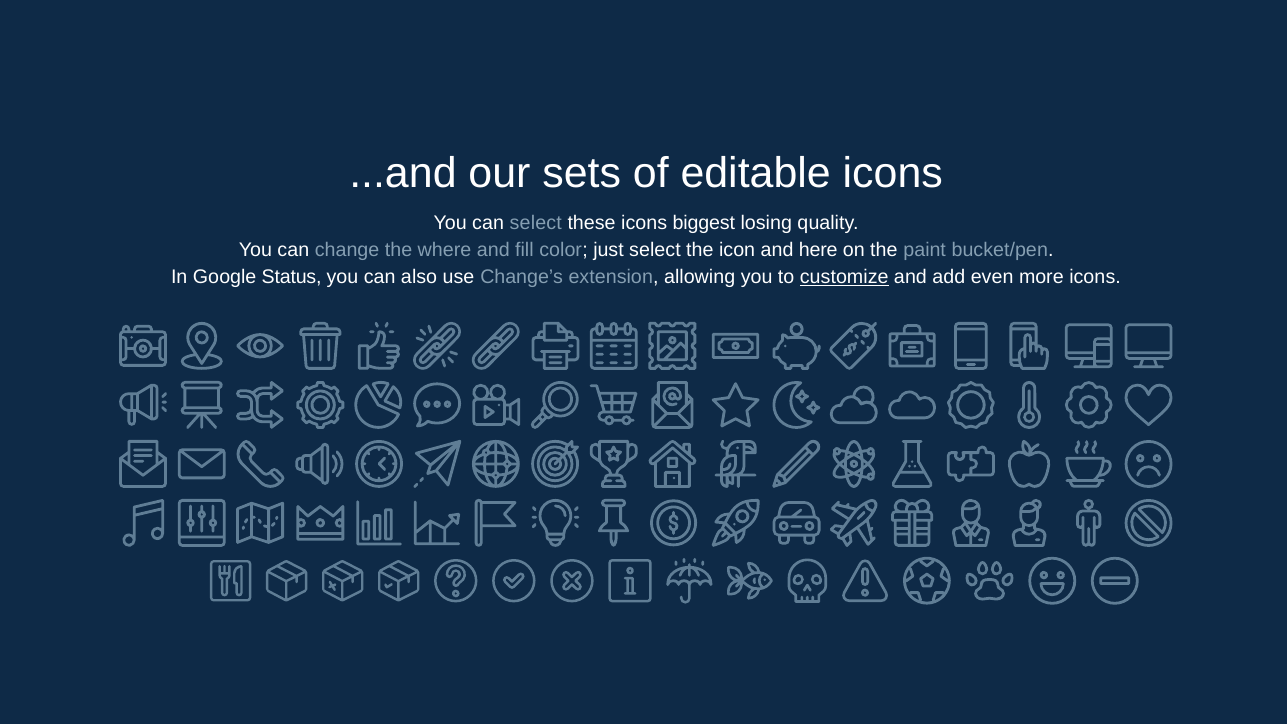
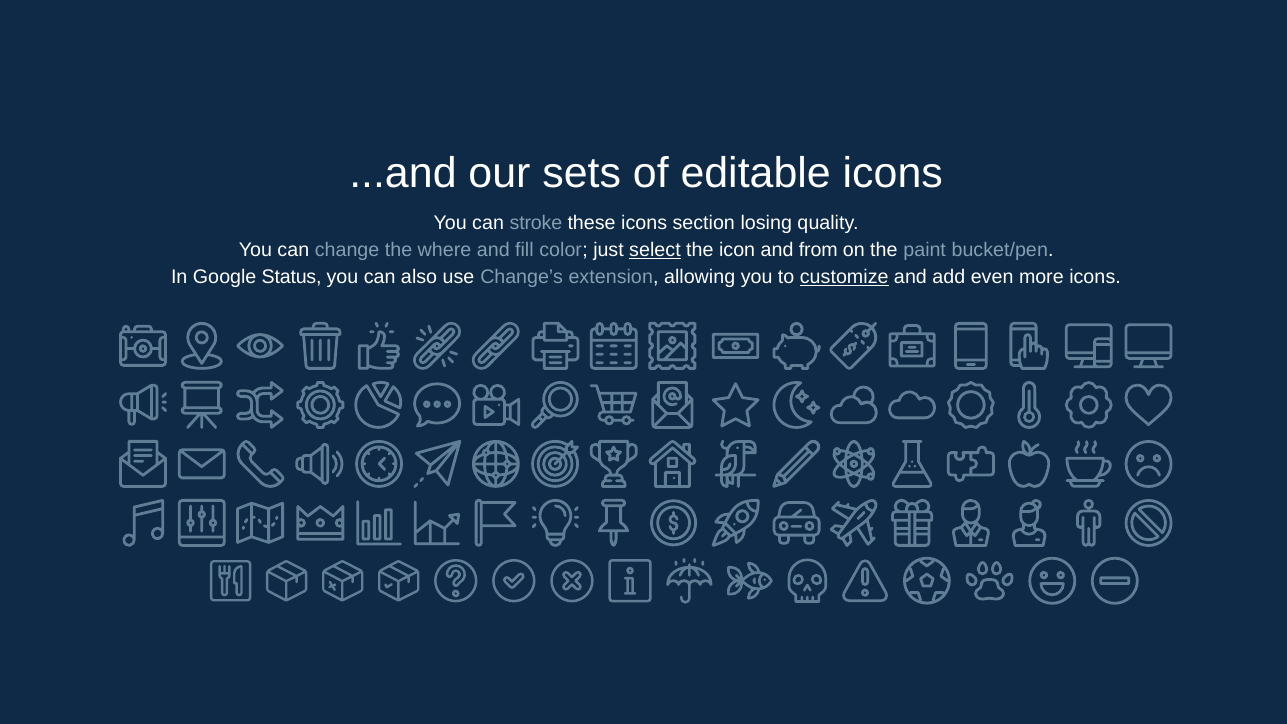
can select: select -> stroke
biggest: biggest -> section
select at (655, 250) underline: none -> present
here: here -> from
